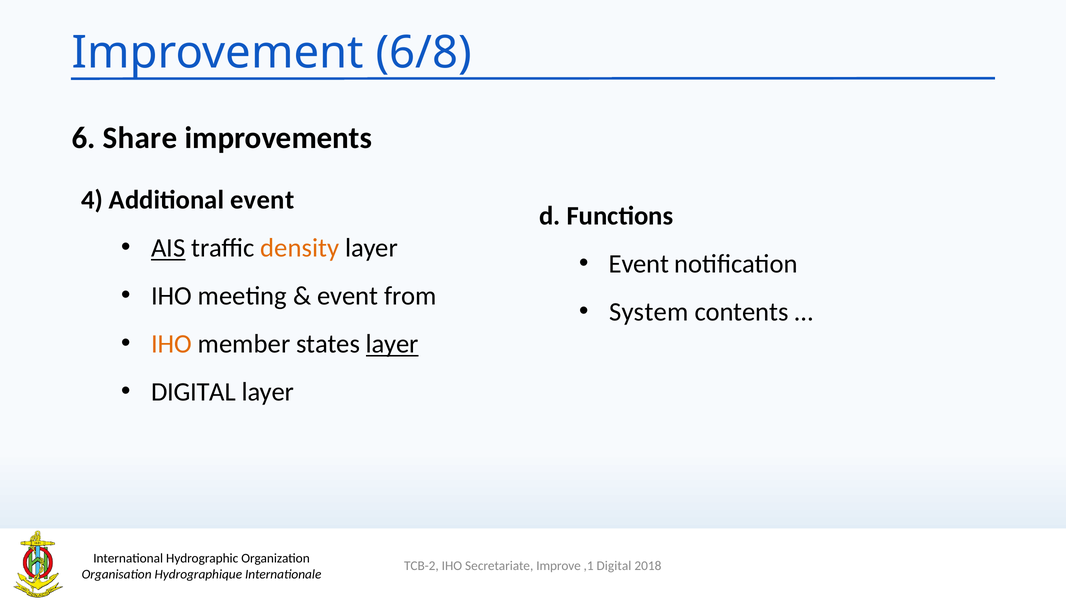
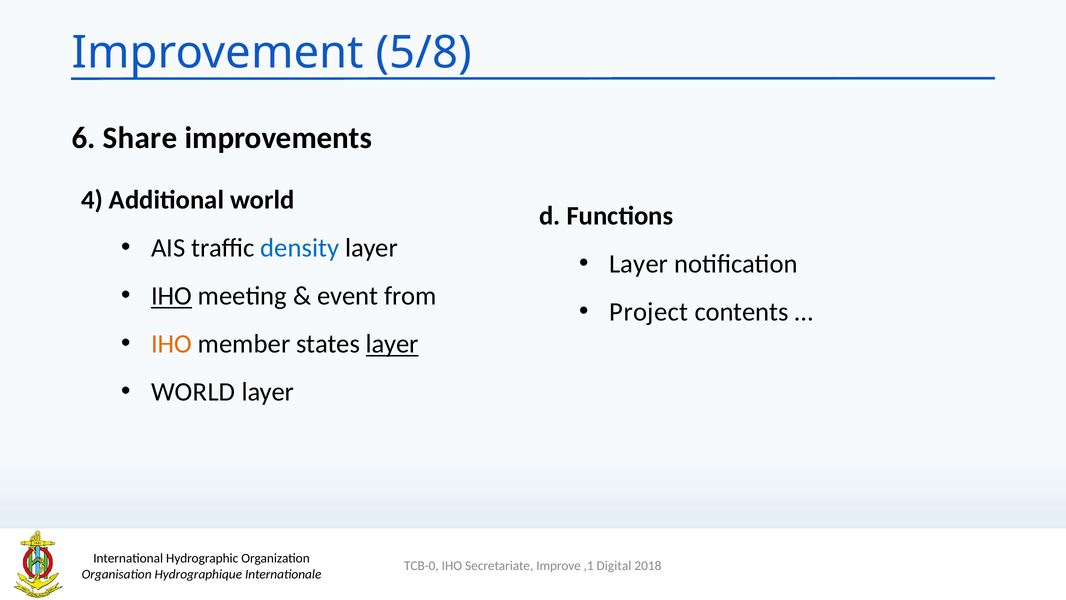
6/8: 6/8 -> 5/8
Additional event: event -> world
AIS underline: present -> none
density colour: orange -> blue
Event at (639, 264): Event -> Layer
IHO at (172, 296) underline: none -> present
System: System -> Project
DIGITAL at (193, 392): DIGITAL -> WORLD
TCB-2: TCB-2 -> TCB-0
